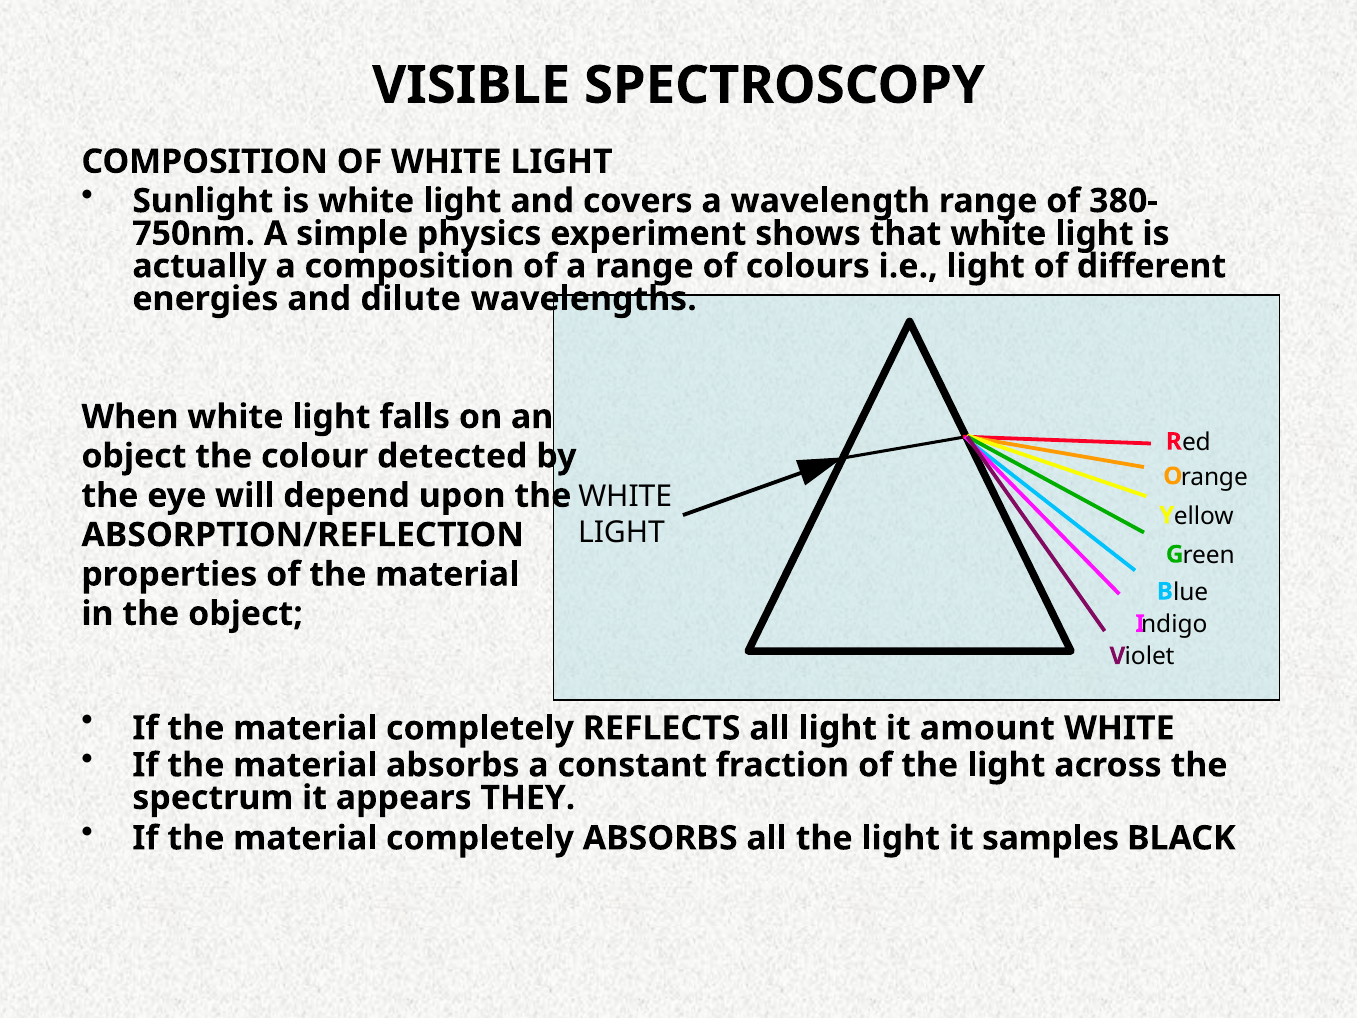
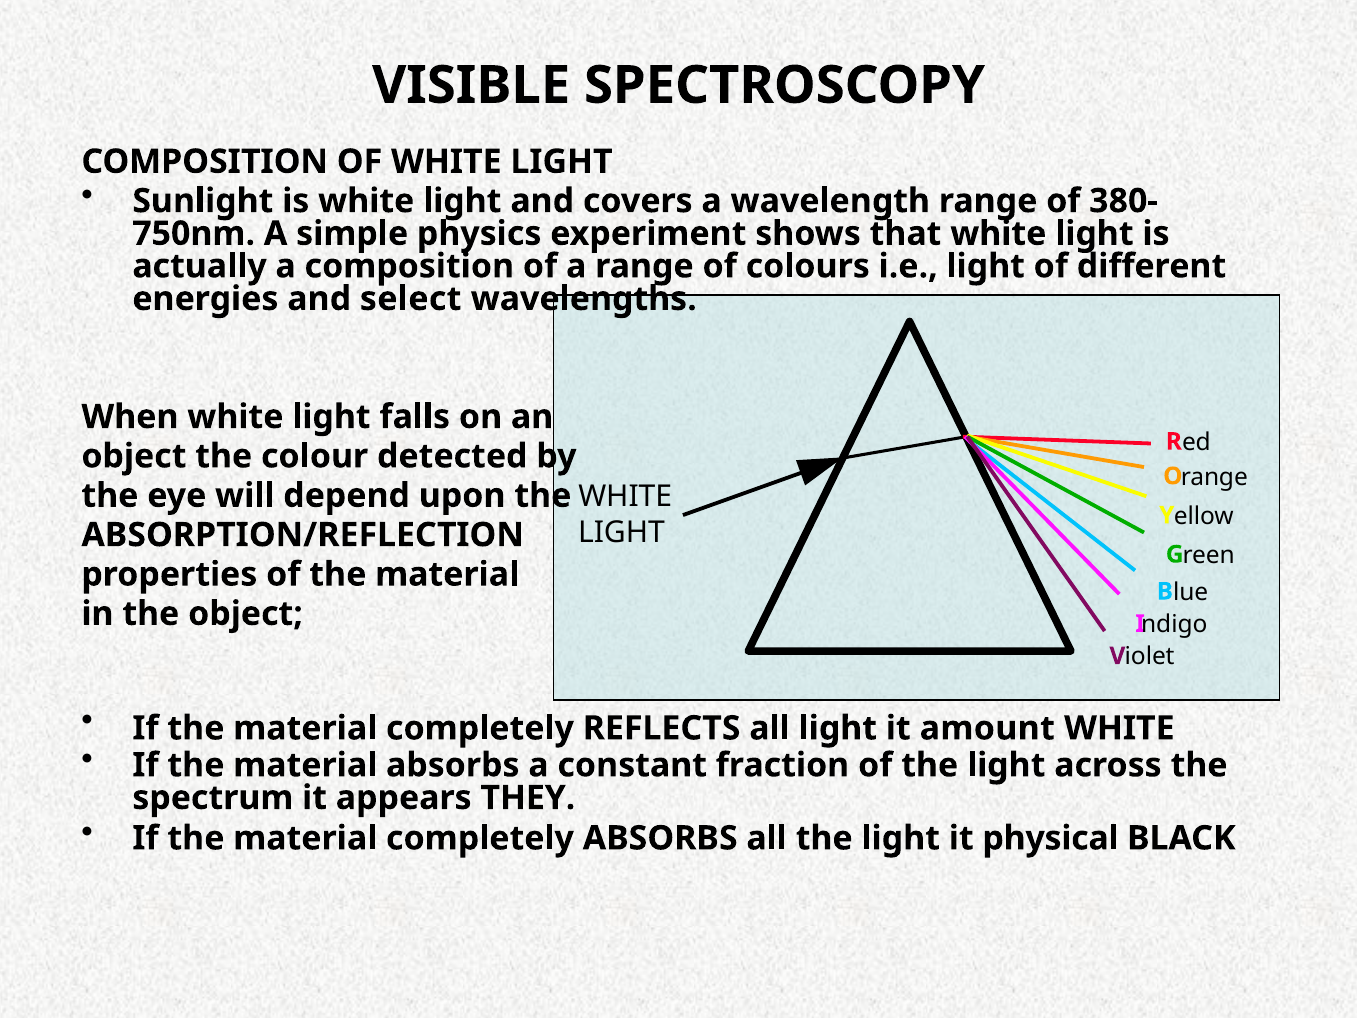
dilute: dilute -> select
samples: samples -> physical
